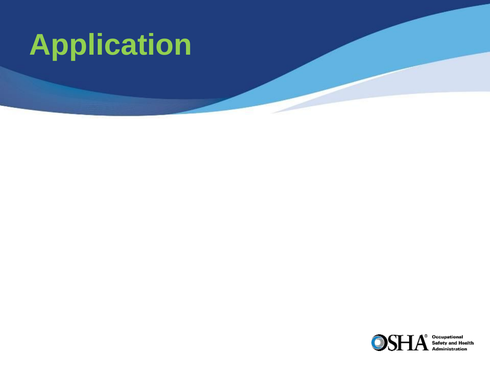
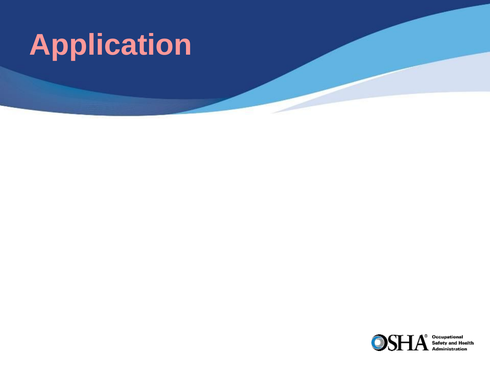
Application at (111, 45) colour: light green -> pink
